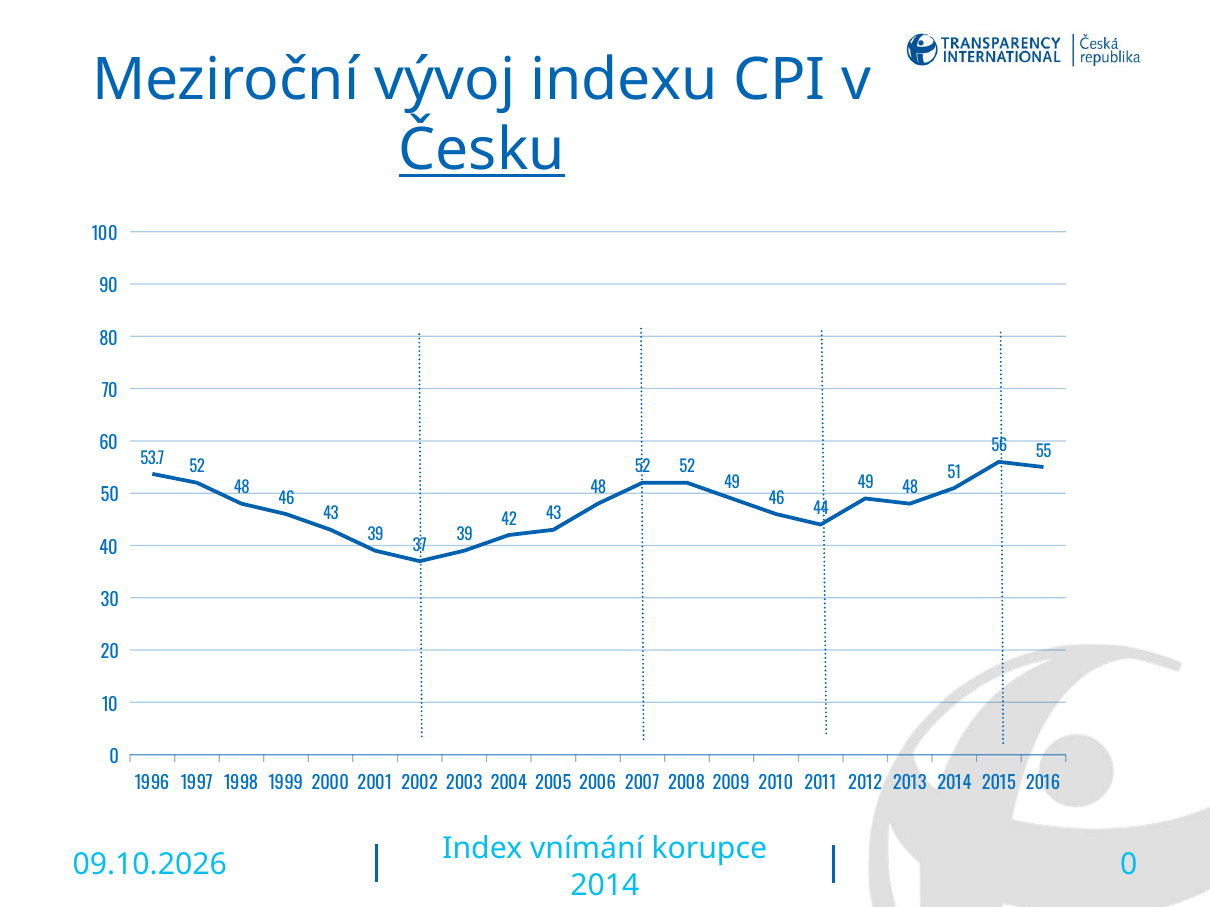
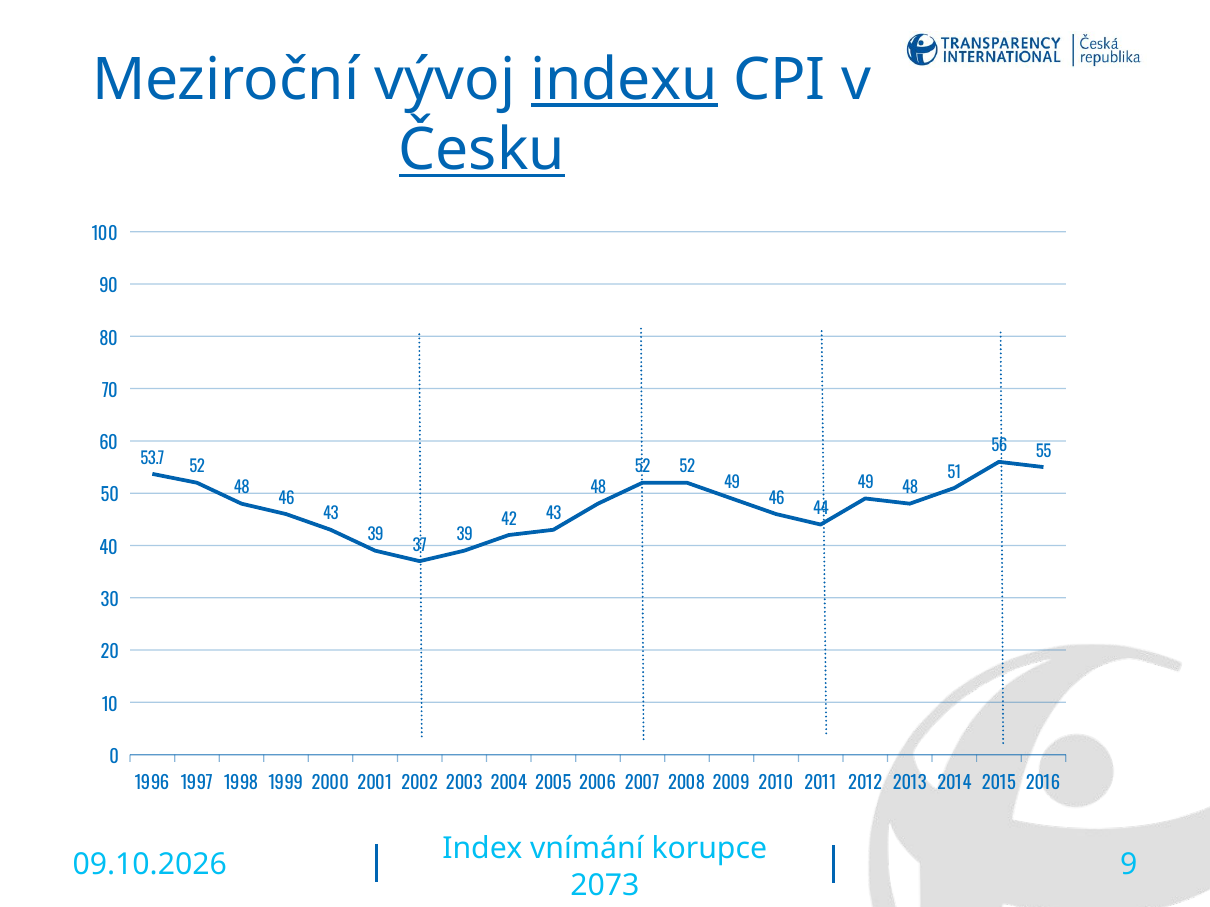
indexu underline: none -> present
0 at (1129, 865): 0 -> 9
2014 at (605, 886): 2014 -> 2073
